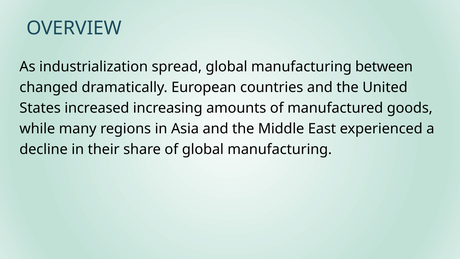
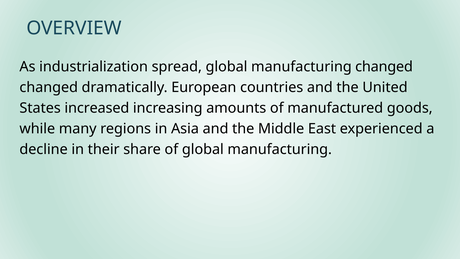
manufacturing between: between -> changed
